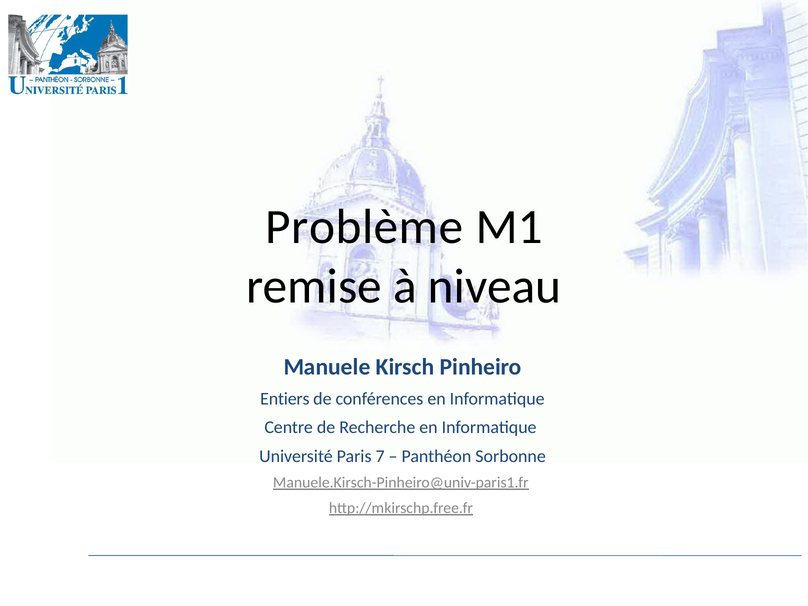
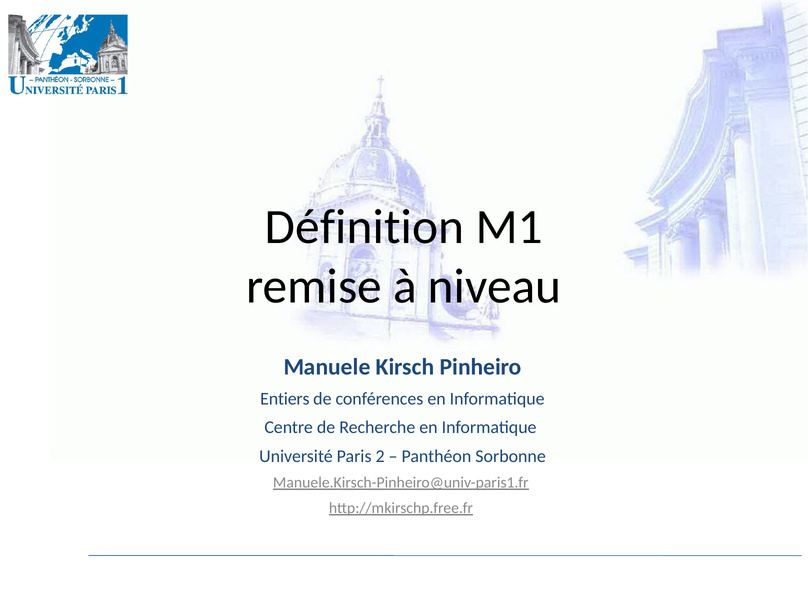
Problème: Problème -> Définition
7: 7 -> 2
